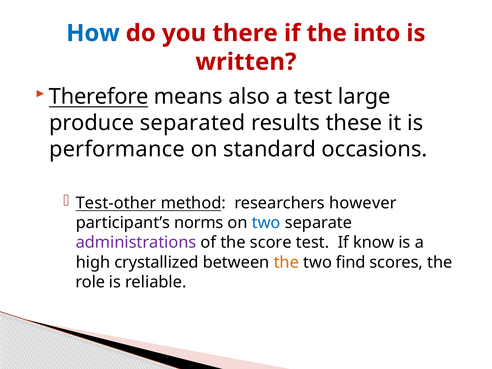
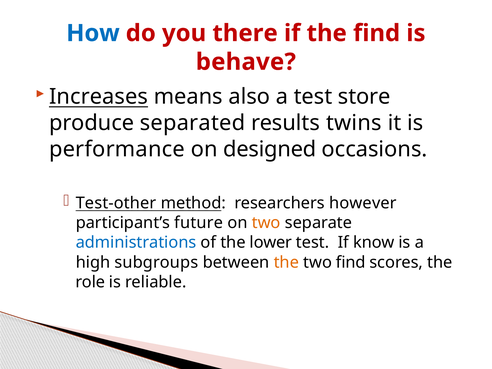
the into: into -> find
written: written -> behave
Therefore: Therefore -> Increases
large: large -> store
these: these -> twins
standard: standard -> designed
norms: norms -> future
two at (266, 223) colour: blue -> orange
administrations colour: purple -> blue
score: score -> lower
crystallized: crystallized -> subgroups
